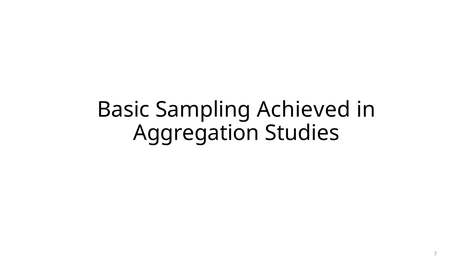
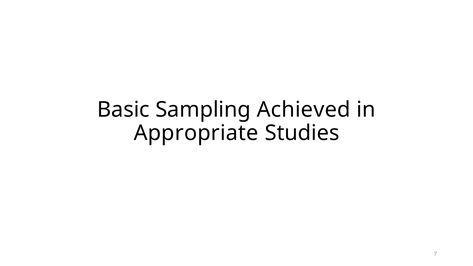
Aggregation: Aggregation -> Appropriate
